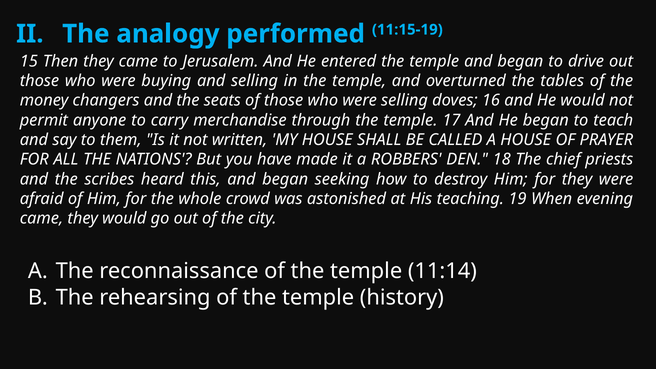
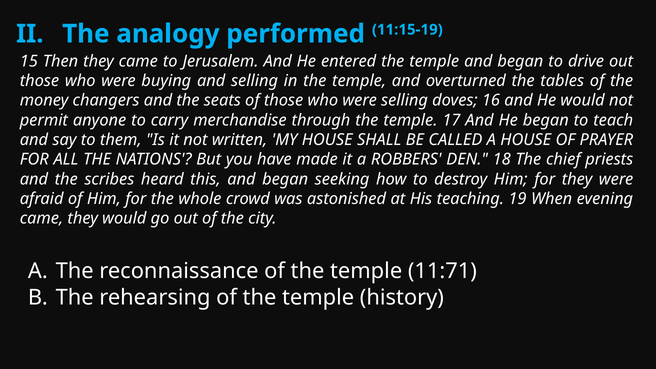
11:14: 11:14 -> 11:71
